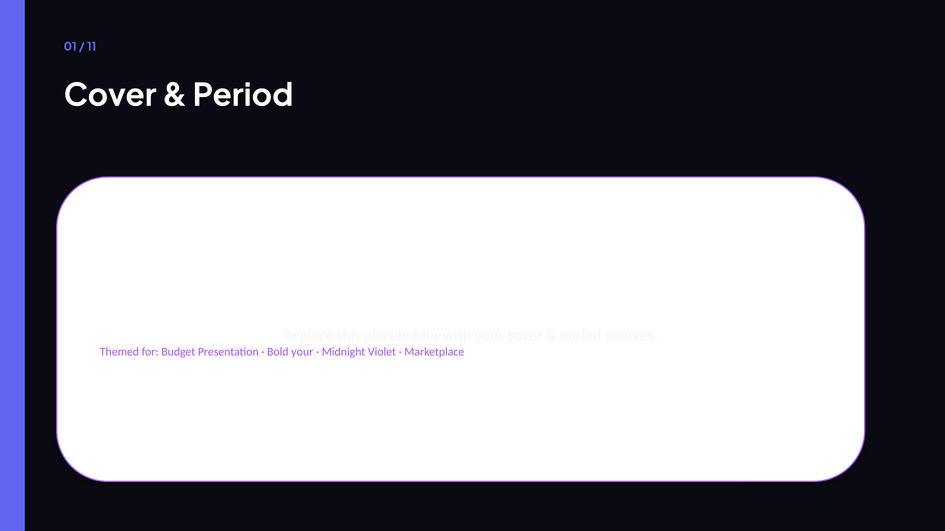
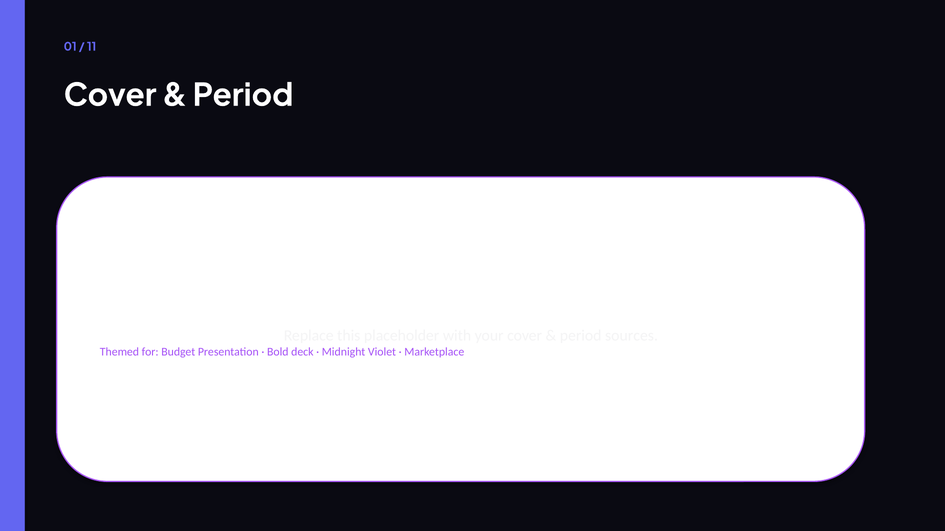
Bold your: your -> deck
